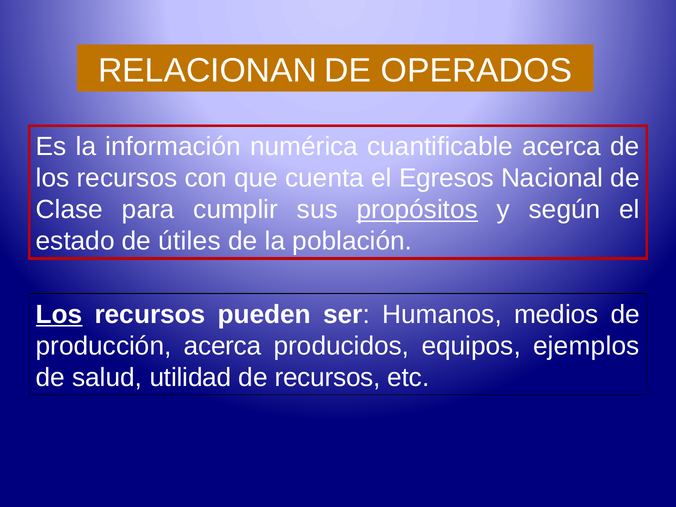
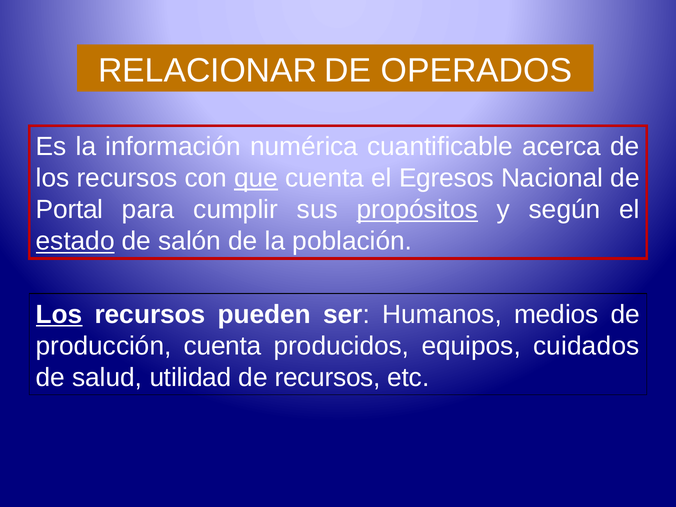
RELACIONAN: RELACIONAN -> RELACIONAR
que underline: none -> present
Clase: Clase -> Portal
estado underline: none -> present
útiles: útiles -> salón
producción acerca: acerca -> cuenta
ejemplos: ejemplos -> cuidados
